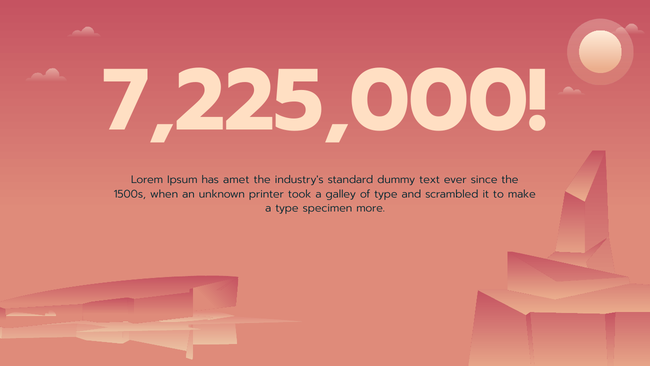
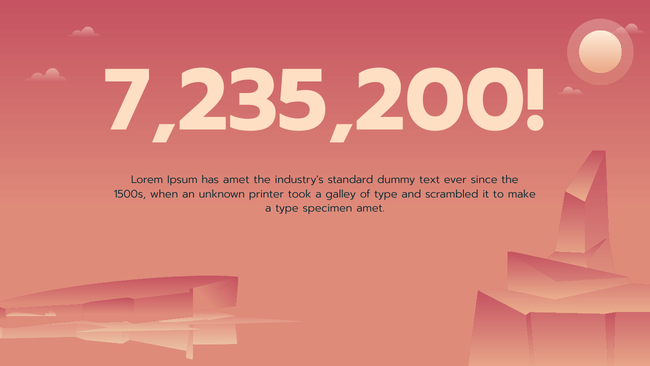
7,225,000: 7,225,000 -> 7,235,200
specimen more: more -> amet
